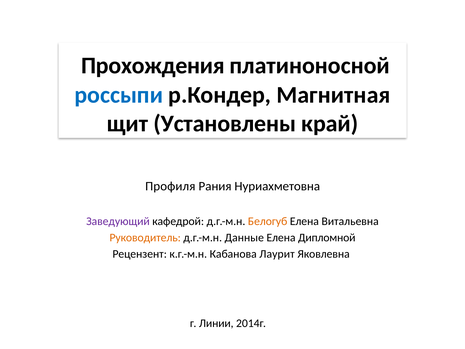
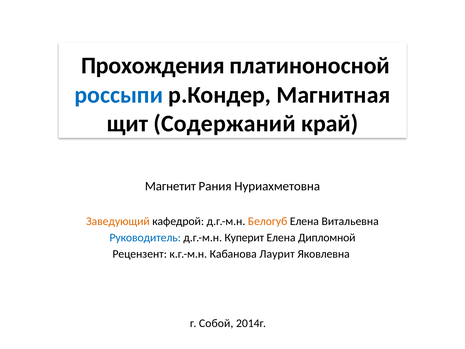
Установлены: Установлены -> Содержаний
Профиля: Профиля -> Магнетит
Заведующий colour: purple -> orange
Руководитель colour: orange -> blue
Данные: Данные -> Куперит
Линии: Линии -> Собой
